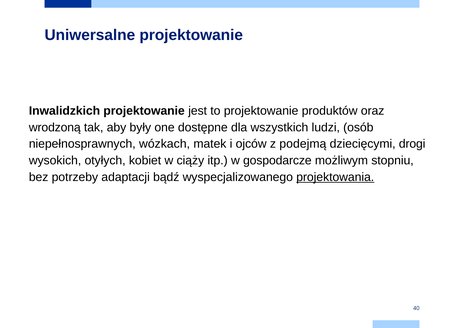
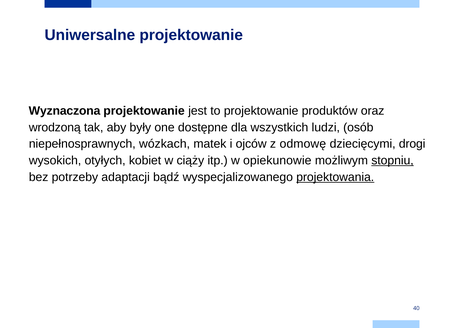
Inwalidzkich: Inwalidzkich -> Wyznaczona
podejmą: podejmą -> odmowę
gospodarcze: gospodarcze -> opiekunowie
stopniu underline: none -> present
